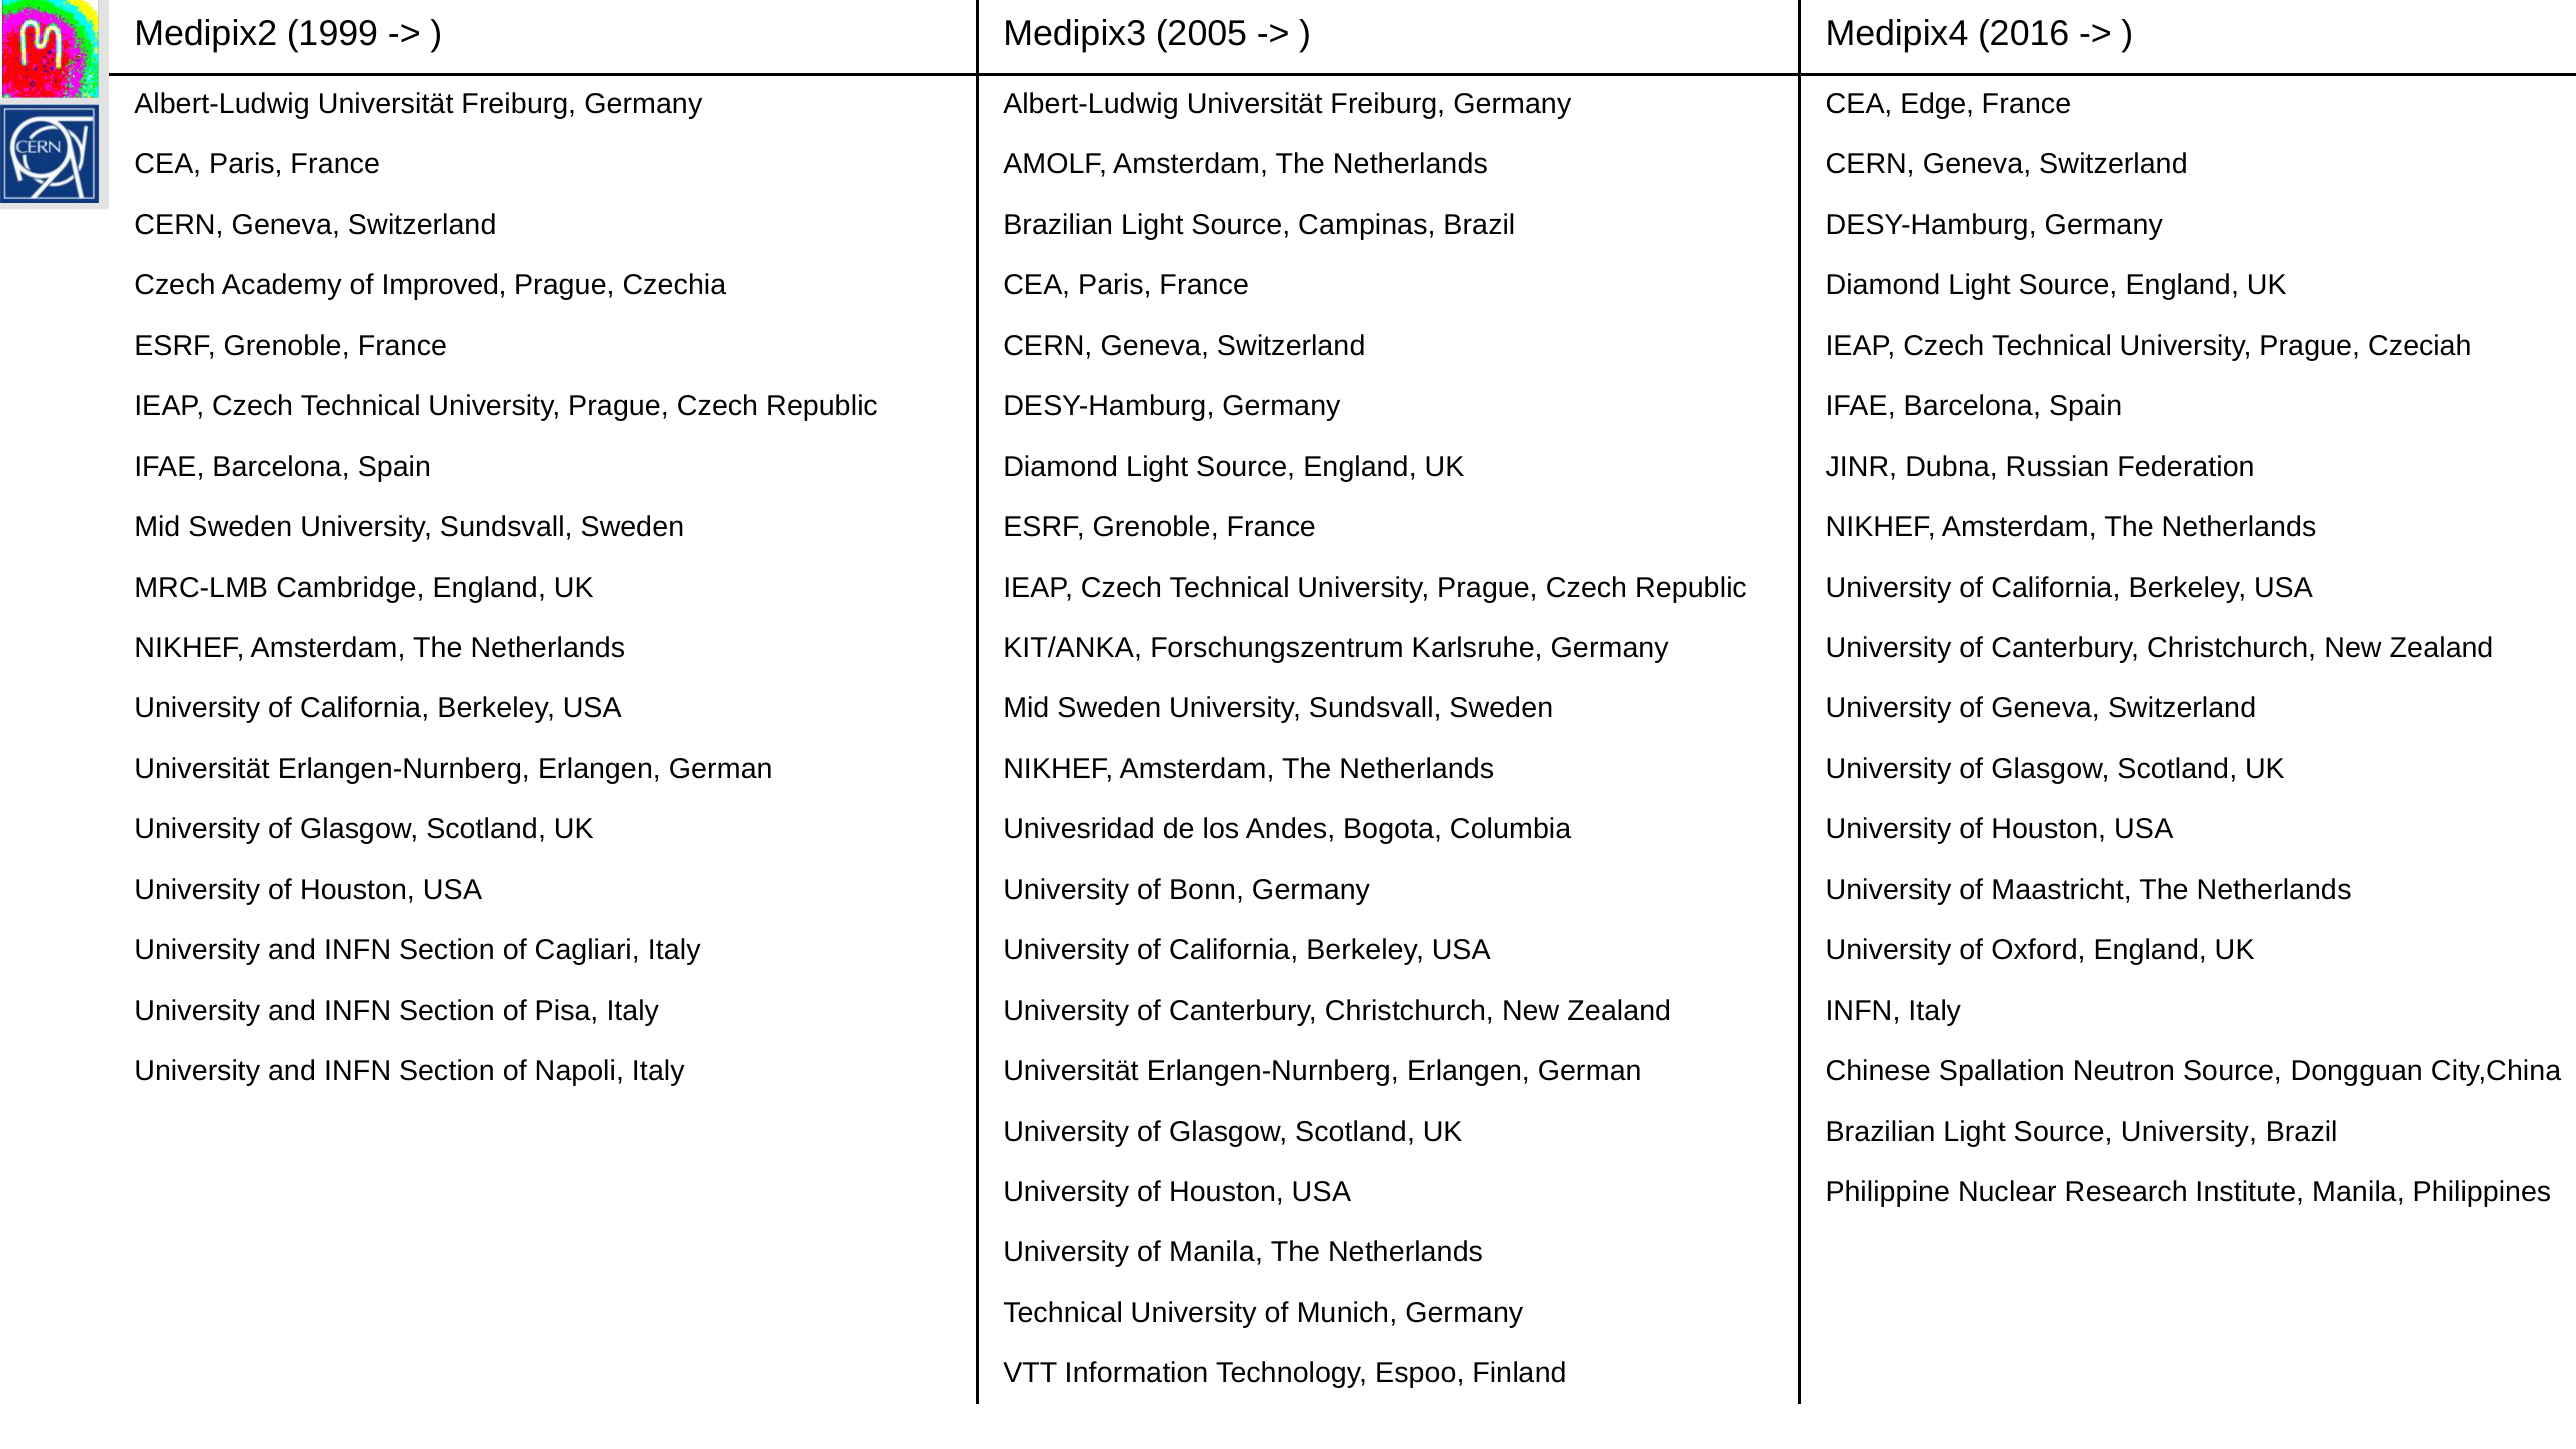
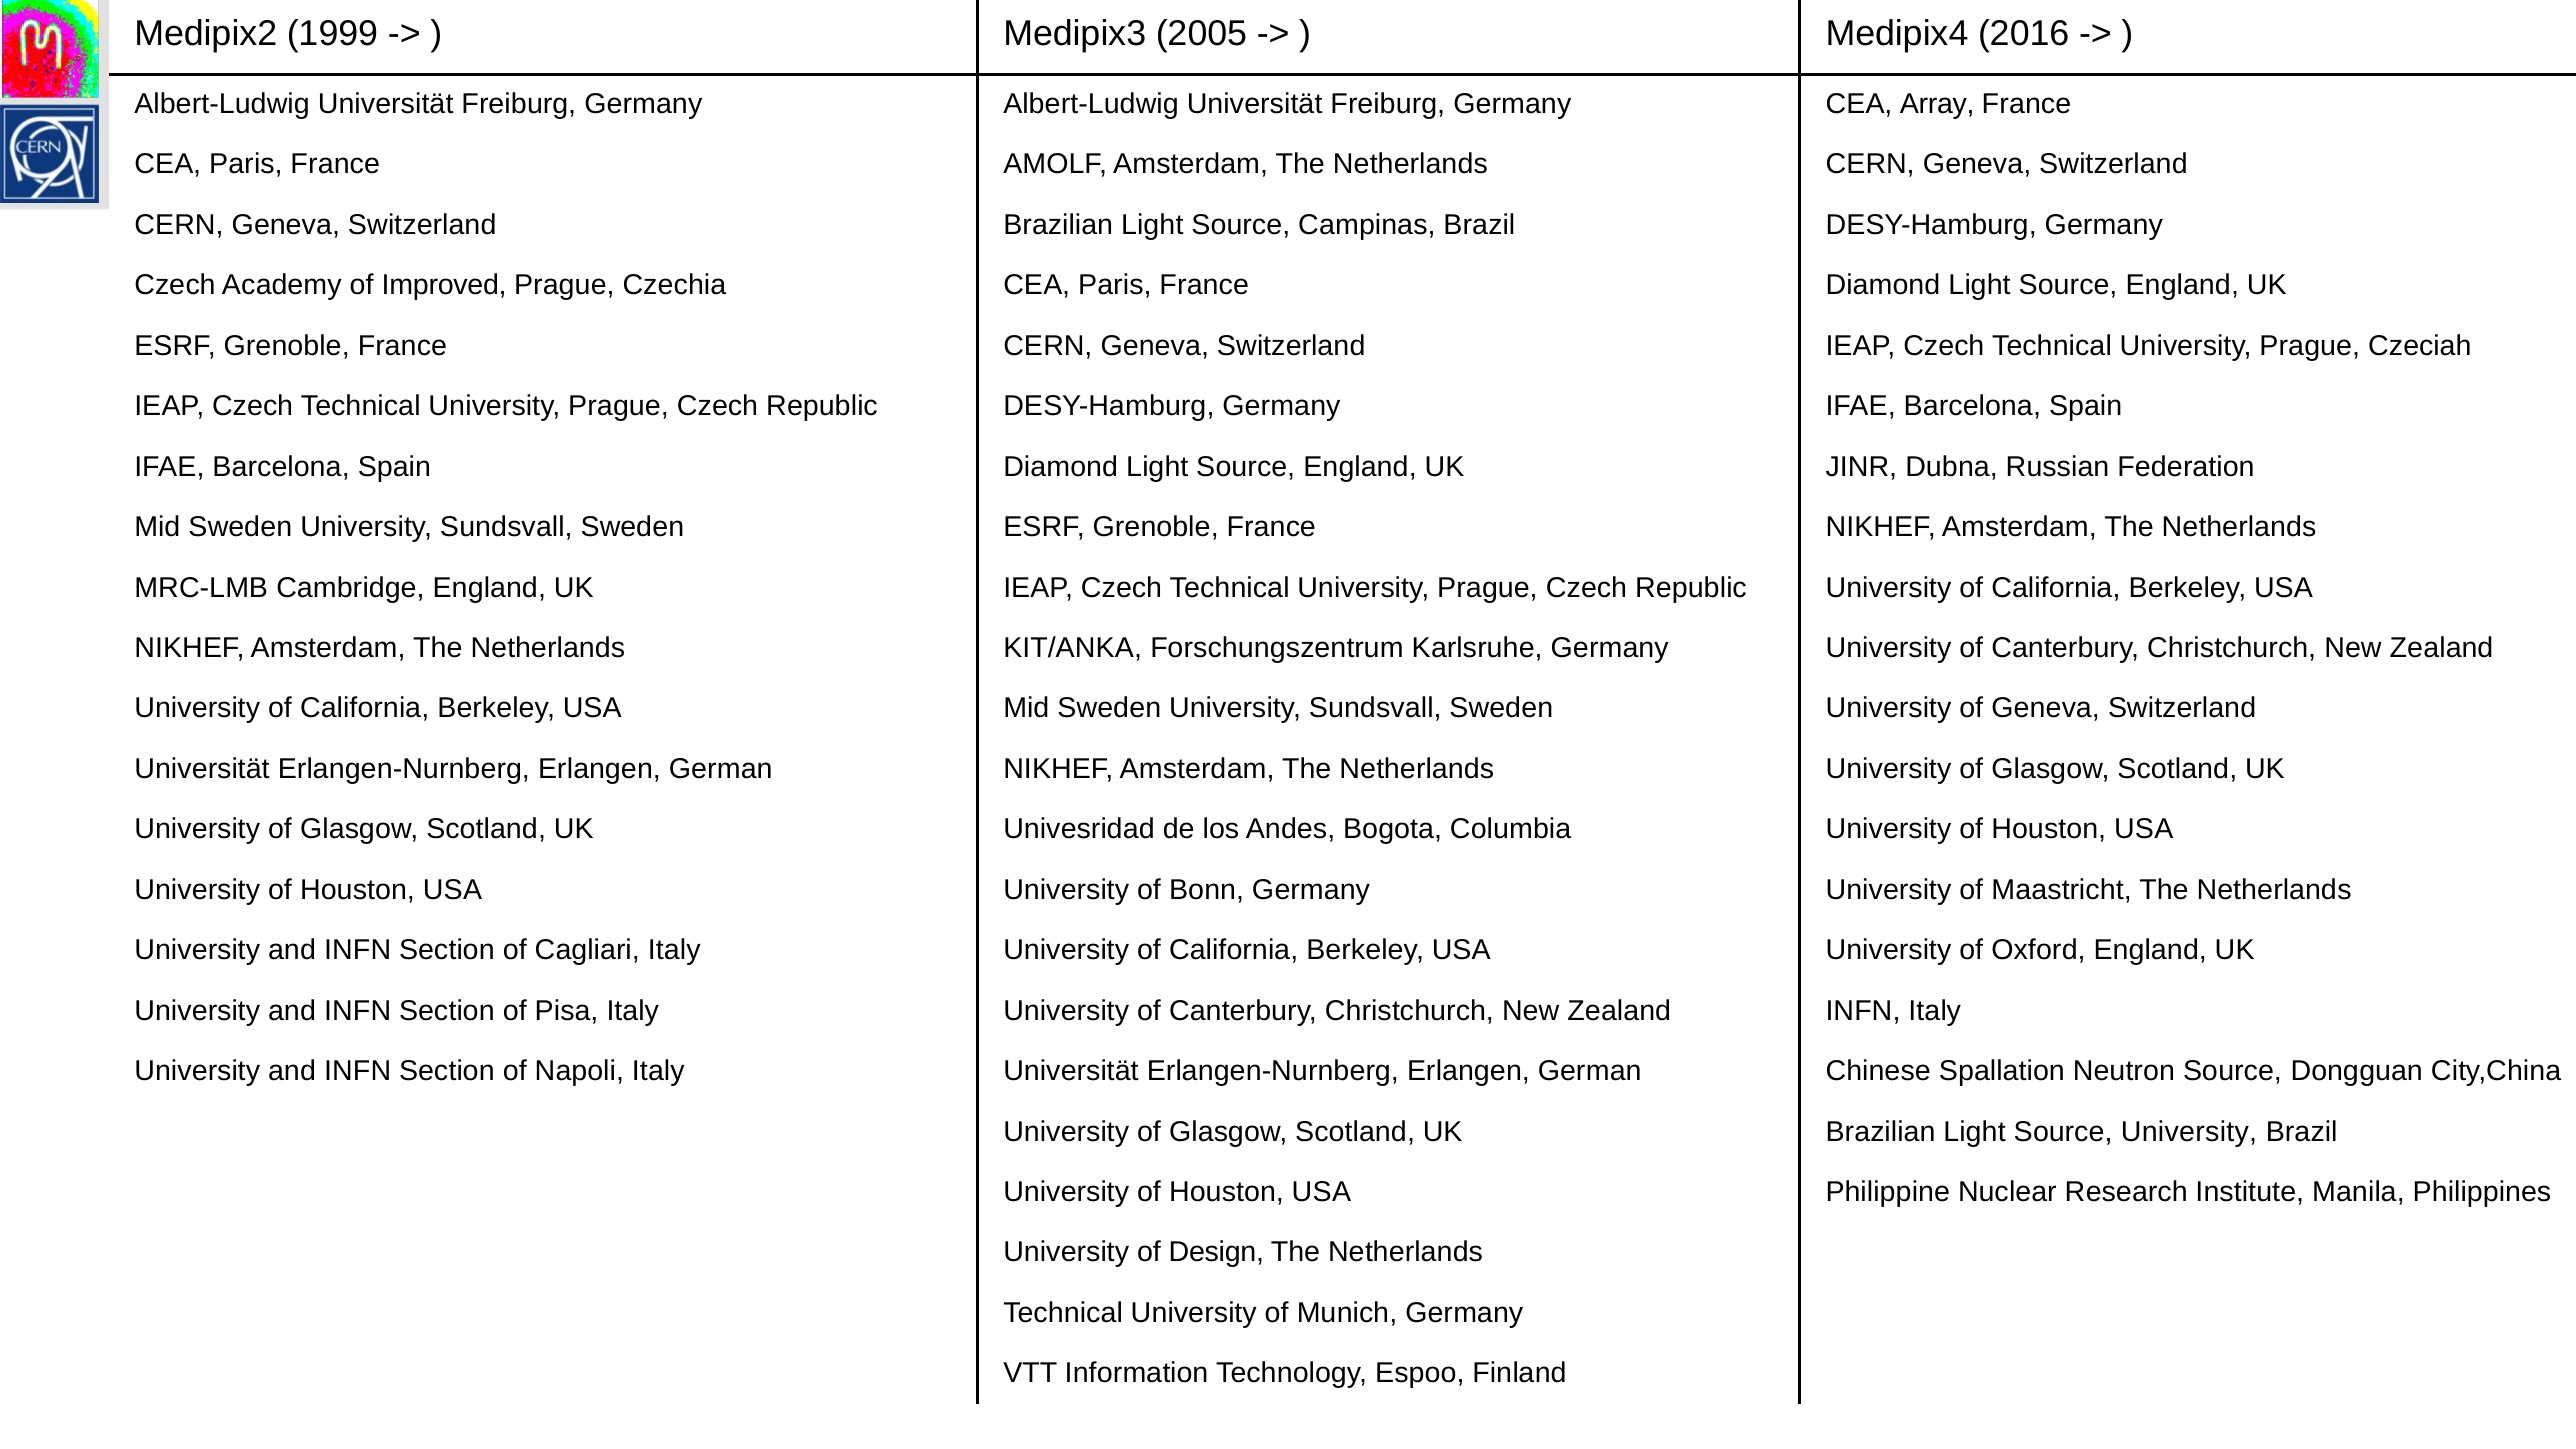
Edge: Edge -> Array
of Manila: Manila -> Design
